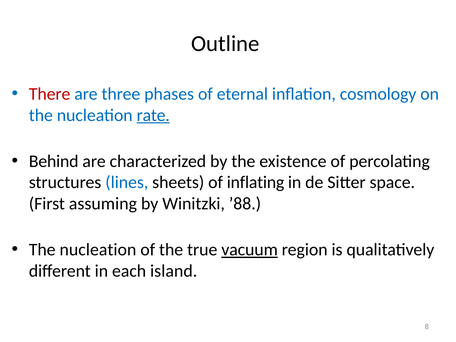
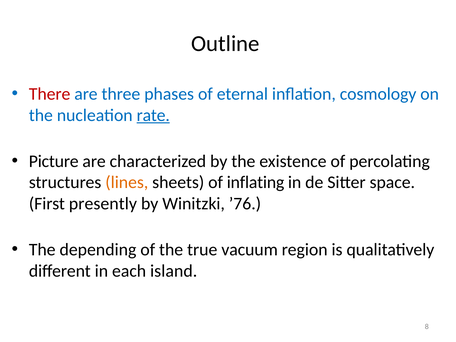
Behind: Behind -> Picture
lines colour: blue -> orange
assuming: assuming -> presently
’88: ’88 -> ’76
nucleation at (98, 250): nucleation -> depending
vacuum underline: present -> none
